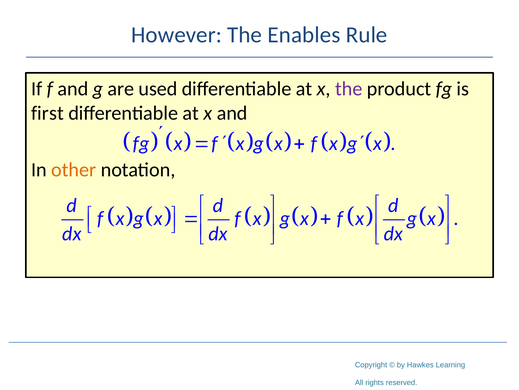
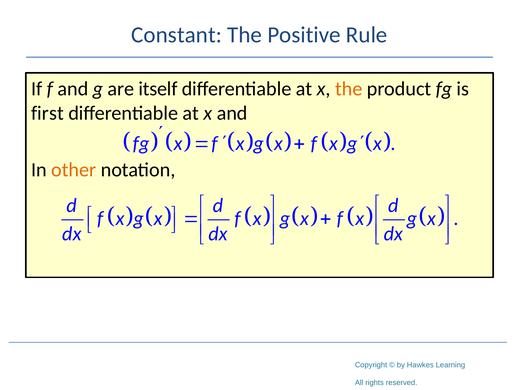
However: However -> Constant
Enables: Enables -> Positive
used: used -> itself
the at (349, 89) colour: purple -> orange
